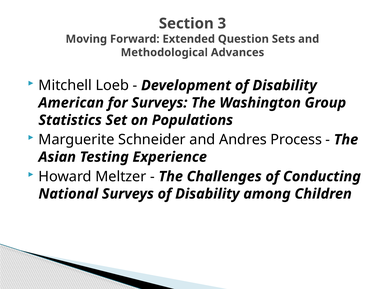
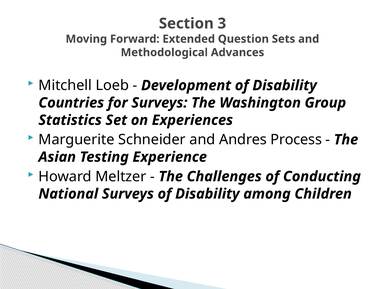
American: American -> Countries
Populations: Populations -> Experiences
